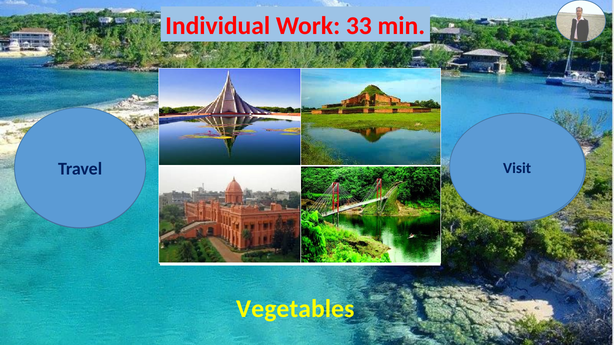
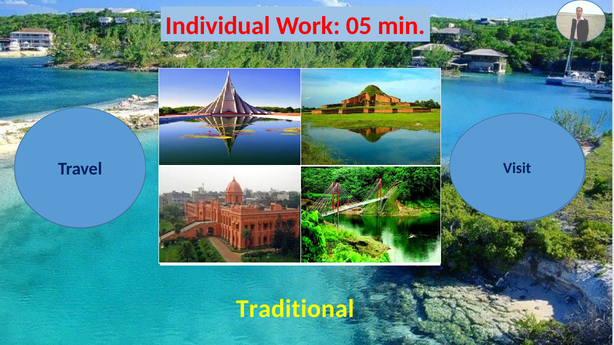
33: 33 -> 05
Vegetables at (295, 309): Vegetables -> Traditional
